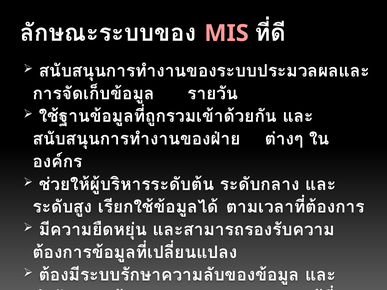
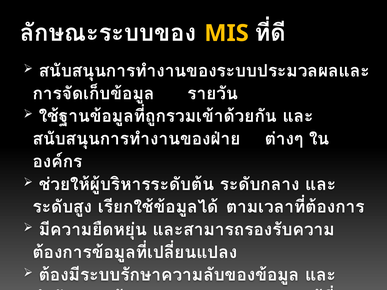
MIS colour: pink -> yellow
